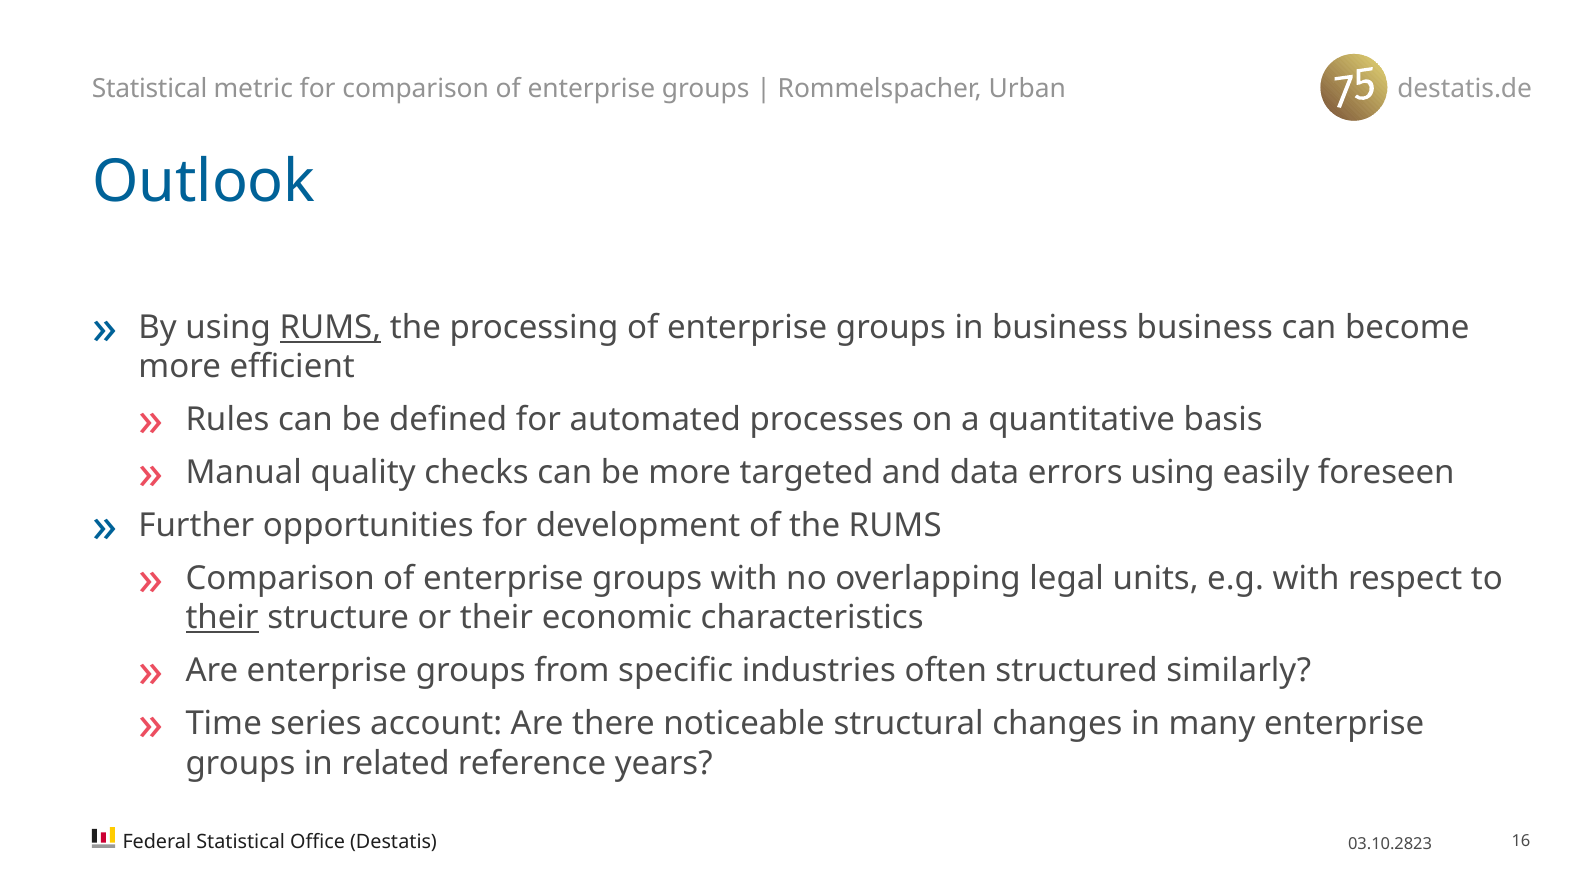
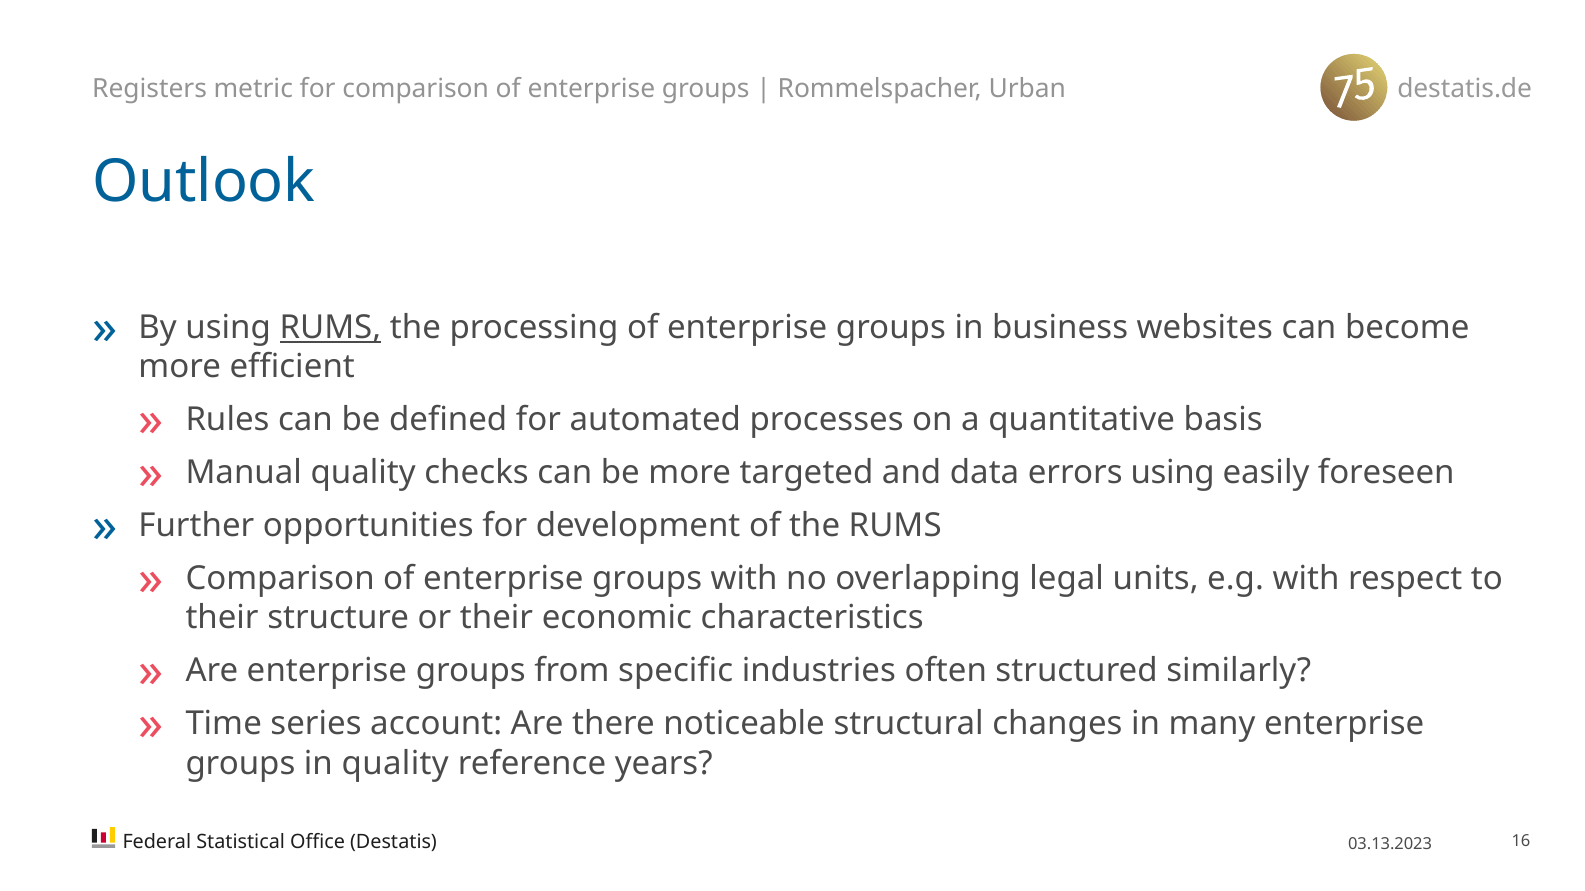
Statistical at (150, 89): Statistical -> Registers
business business: business -> websites
their at (222, 618) underline: present -> none
in related: related -> quality
03.10.2823: 03.10.2823 -> 03.13.2023
